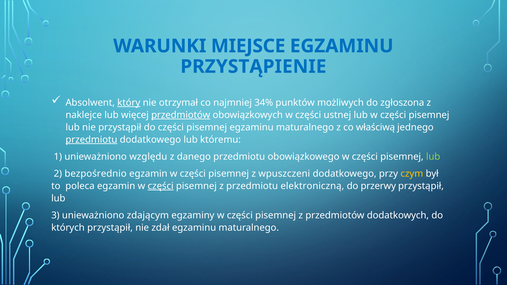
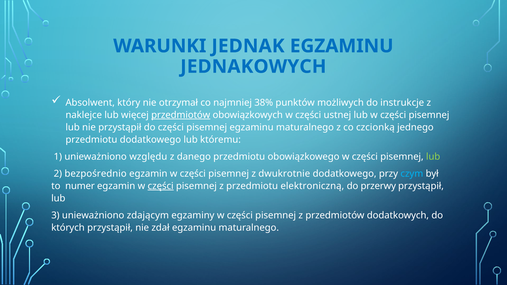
MIEJSCE: MIEJSCE -> JEDNAK
PRZYSTĄPIENIE: PRZYSTĄPIENIE -> JEDNAKOWYCH
który underline: present -> none
34%: 34% -> 38%
zgłoszona: zgłoszona -> instrukcje
właściwą: właściwą -> czcionką
przedmiotu at (91, 140) underline: present -> none
wpuszczeni: wpuszczeni -> dwukrotnie
czym colour: yellow -> light blue
poleca: poleca -> numer
